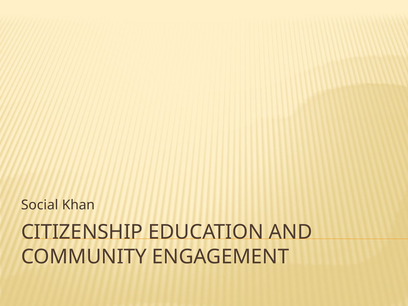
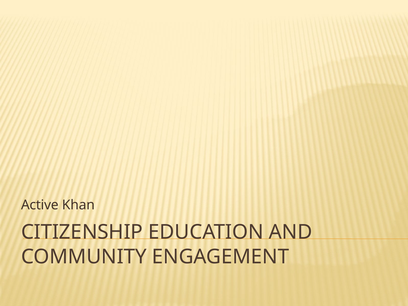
Social: Social -> Active
